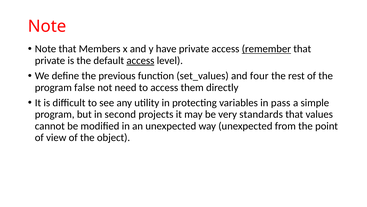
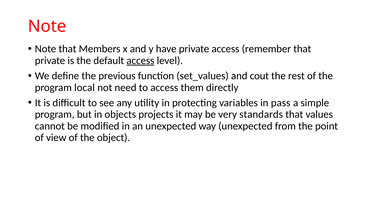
remember underline: present -> none
four: four -> cout
false: false -> local
second: second -> objects
